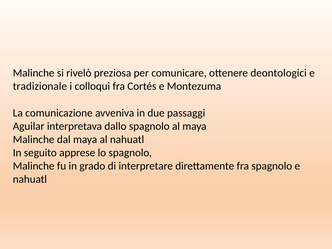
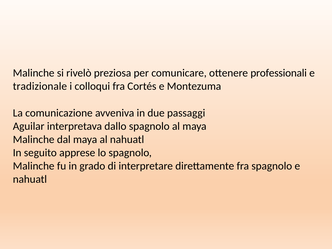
deontologici: deontologici -> professionali
